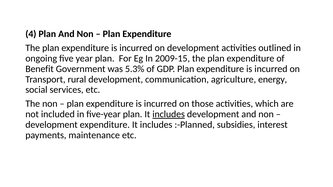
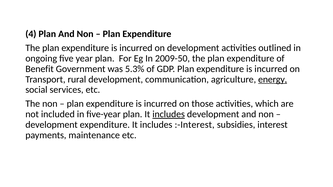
2009-15: 2009-15 -> 2009-50
energy underline: none -> present
:-Planned: :-Planned -> :-Interest
